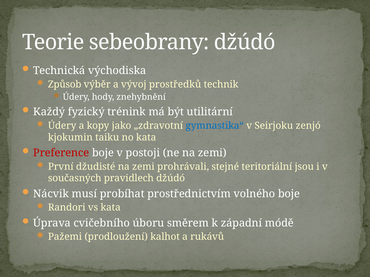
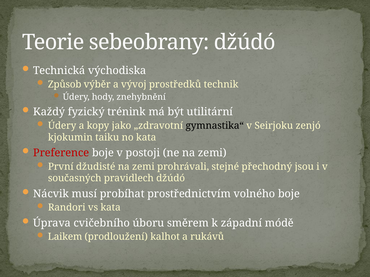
gymnastika“ colour: blue -> black
teritoriální: teritoriální -> přechodný
Pažemi: Pažemi -> Laikem
